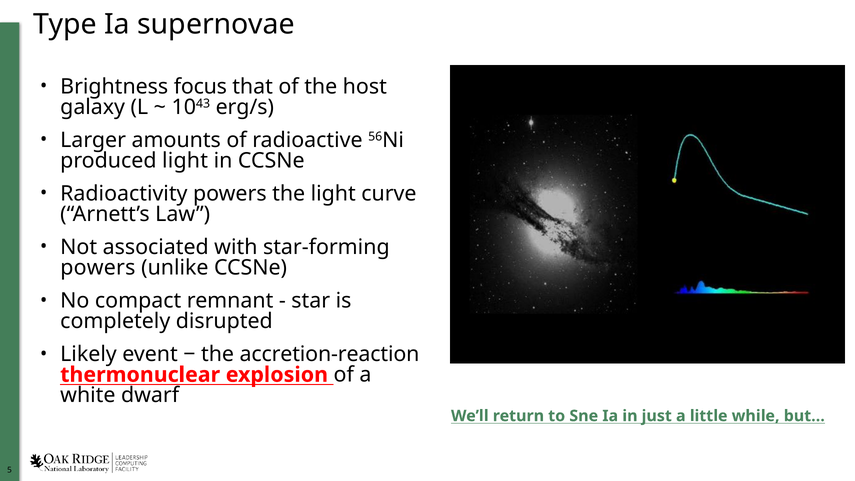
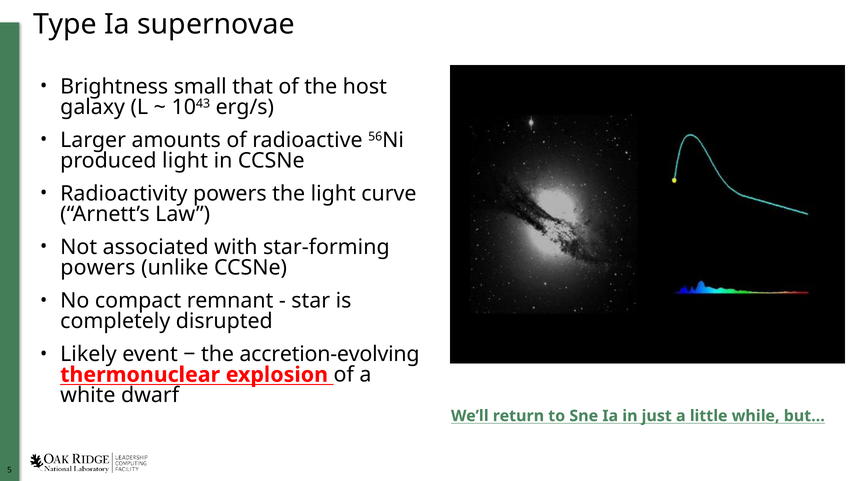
focus: focus -> small
accretion-reaction: accretion-reaction -> accretion-evolving
